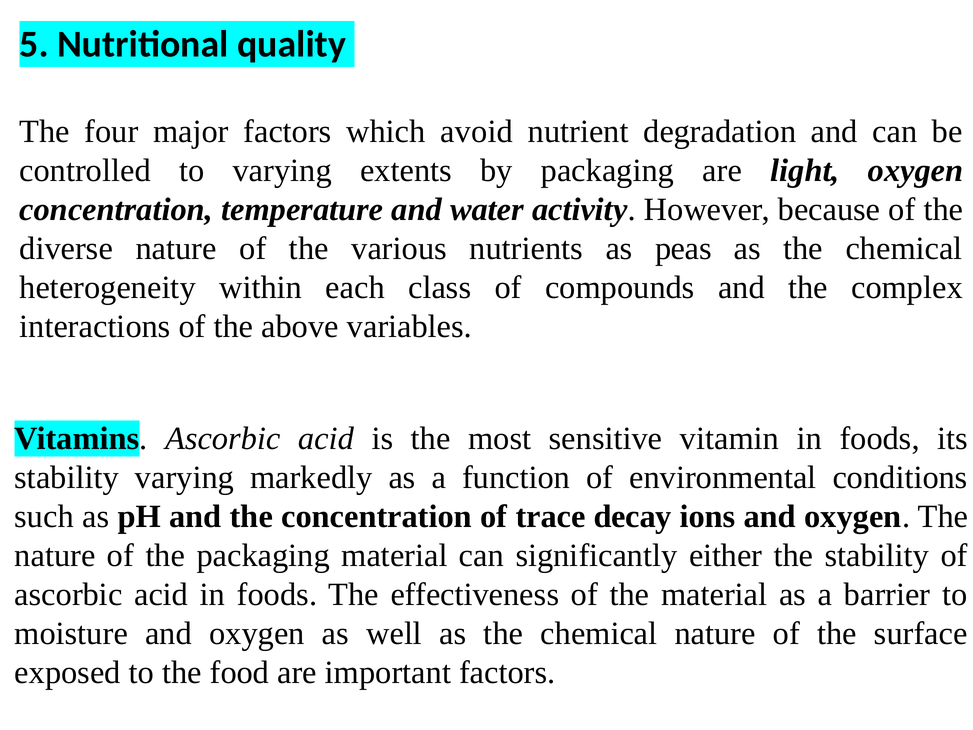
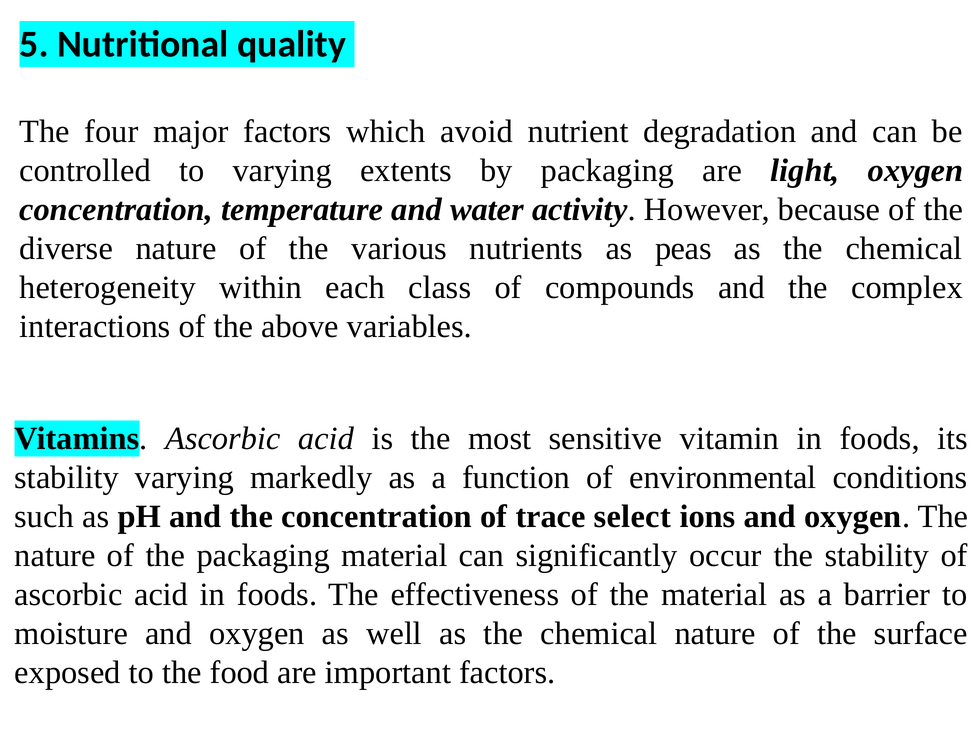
decay: decay -> select
either: either -> occur
